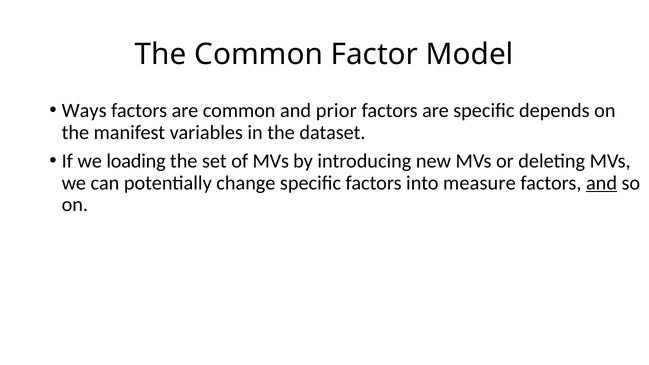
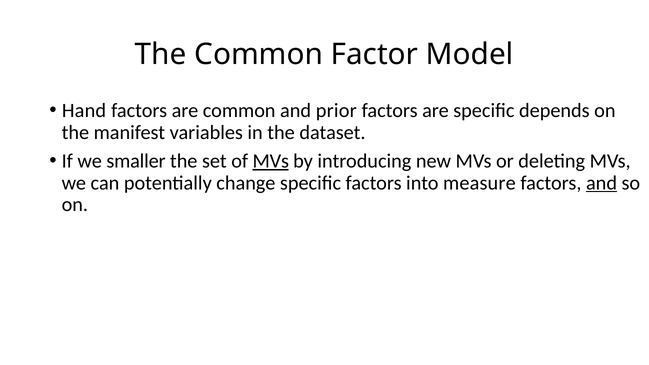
Ways: Ways -> Hand
loading: loading -> smaller
MVs at (271, 161) underline: none -> present
